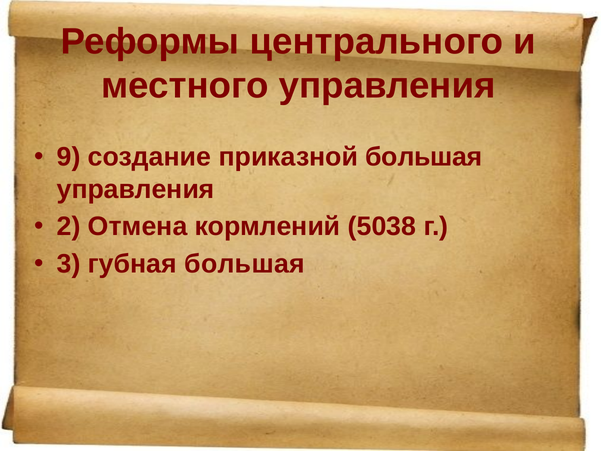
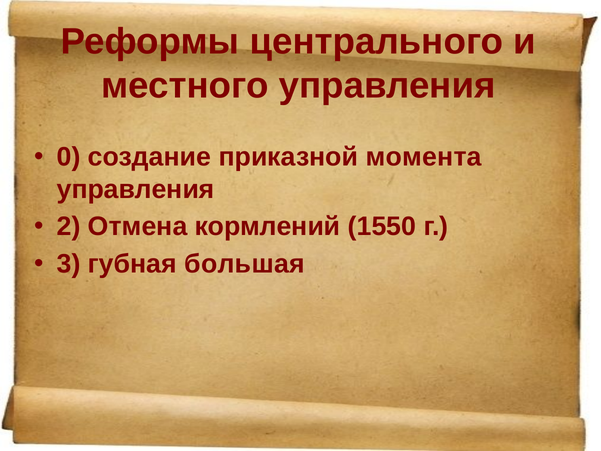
9: 9 -> 0
приказной большая: большая -> момента
5038: 5038 -> 1550
